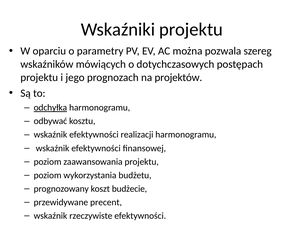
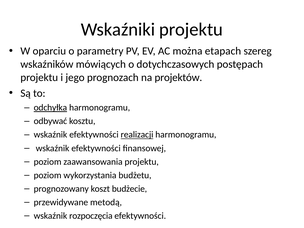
pozwala: pozwala -> etapach
realizacji underline: none -> present
precent: precent -> metodą
rzeczywiste: rzeczywiste -> rozpoczęcia
